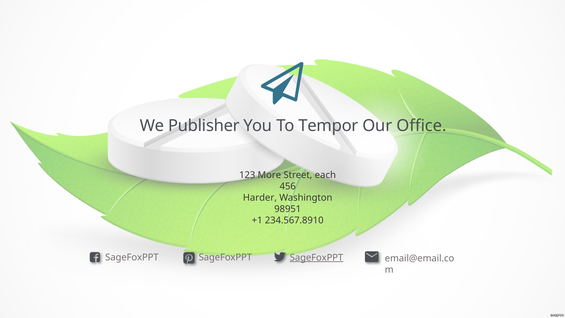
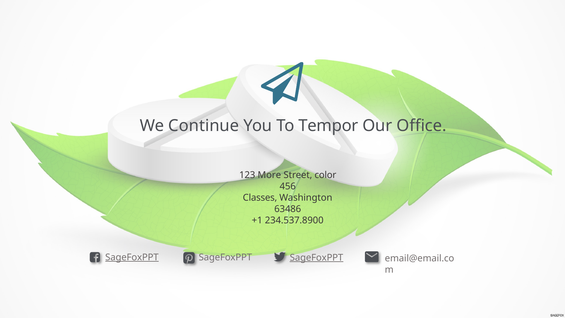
Publisher: Publisher -> Continue
each: each -> color
Harder: Harder -> Classes
98951: 98951 -> 63486
234.567.8910: 234.567.8910 -> 234.537.8900
SageFoxPPT at (132, 257) underline: none -> present
